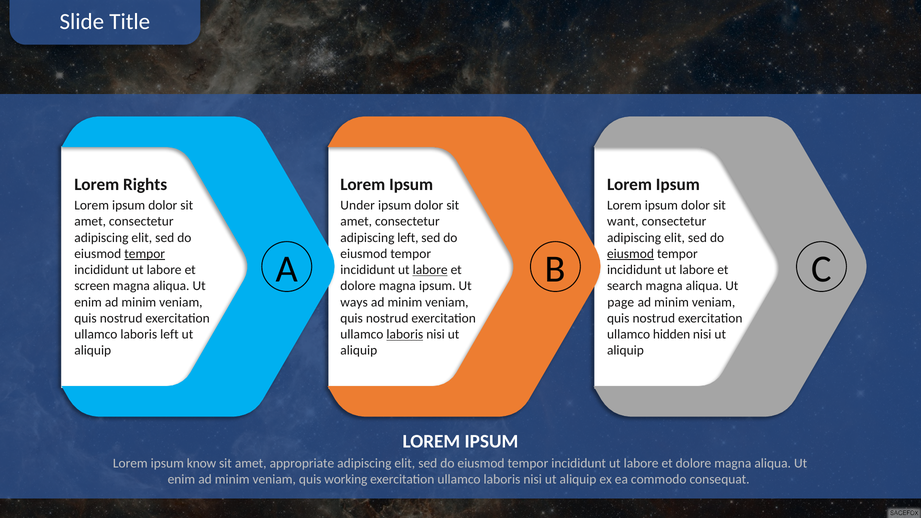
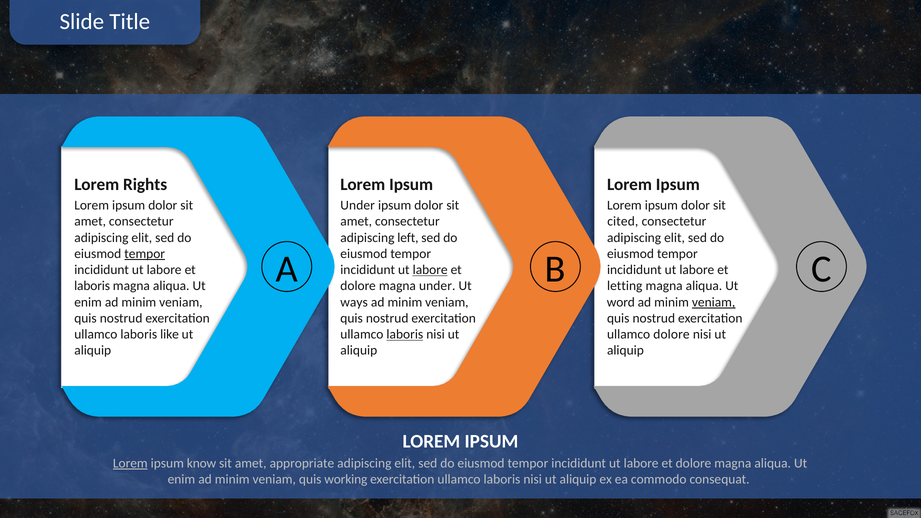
want: want -> cited
eiusmod at (631, 254) underline: present -> none
screen at (92, 286): screen -> laboris
magna ipsum: ipsum -> under
search: search -> letting
page: page -> word
veniam at (714, 302) underline: none -> present
laboris left: left -> like
ullamco hidden: hidden -> dolore
Lorem at (130, 463) underline: none -> present
